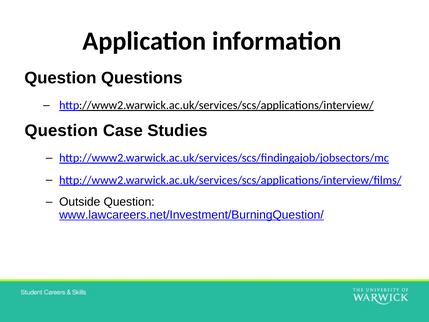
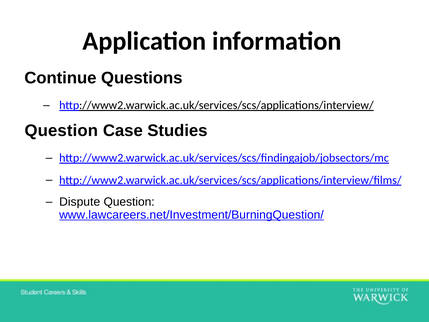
Question at (60, 78): Question -> Continue
Outside: Outside -> Dispute
